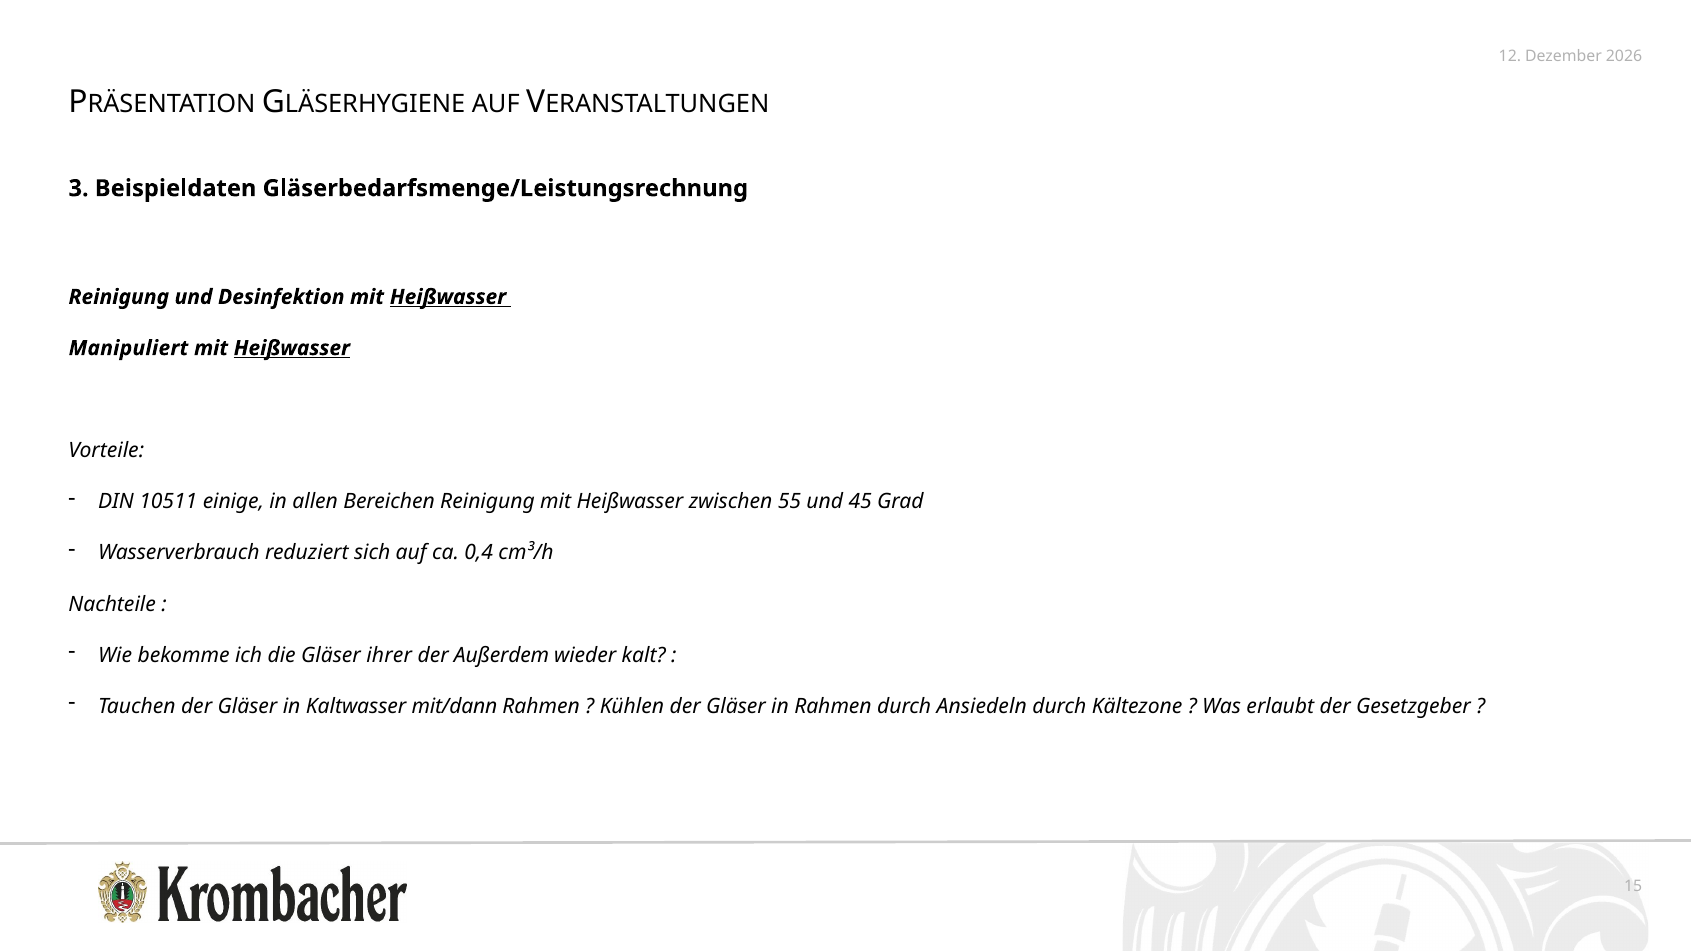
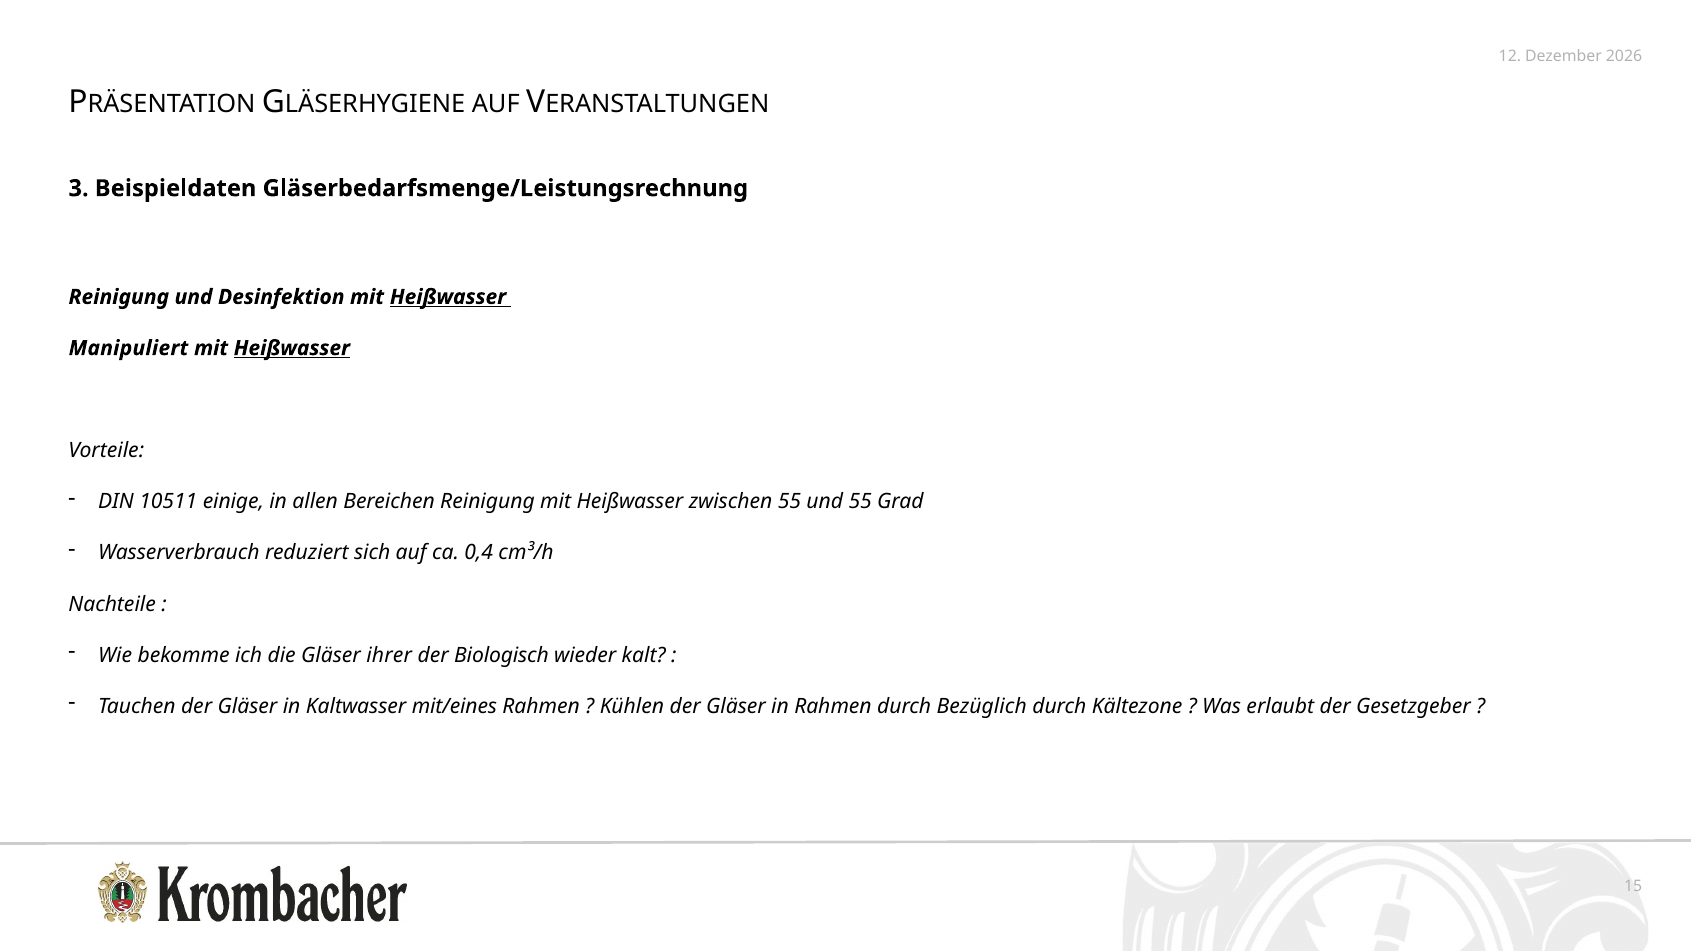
und 45: 45 -> 55
Außerdem: Außerdem -> Biologisch
mit/dann: mit/dann -> mit/eines
Ansiedeln: Ansiedeln -> Bezüglich
